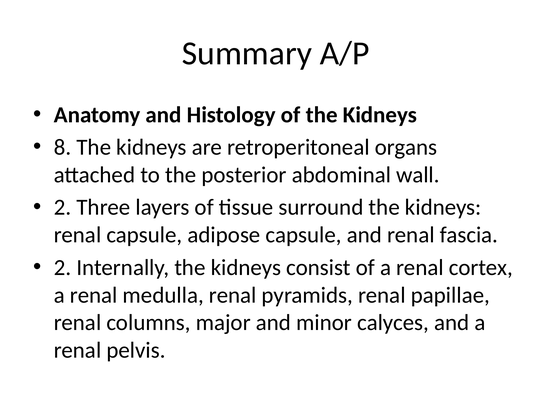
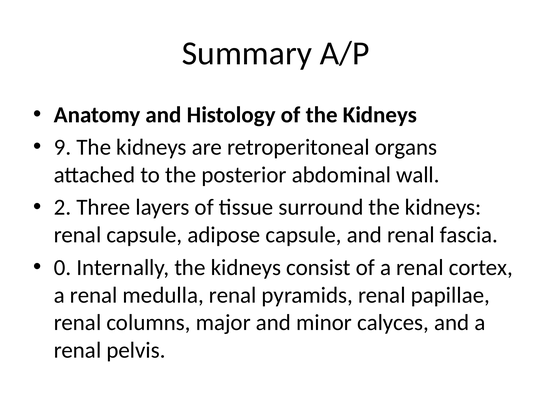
8: 8 -> 9
2 at (63, 267): 2 -> 0
